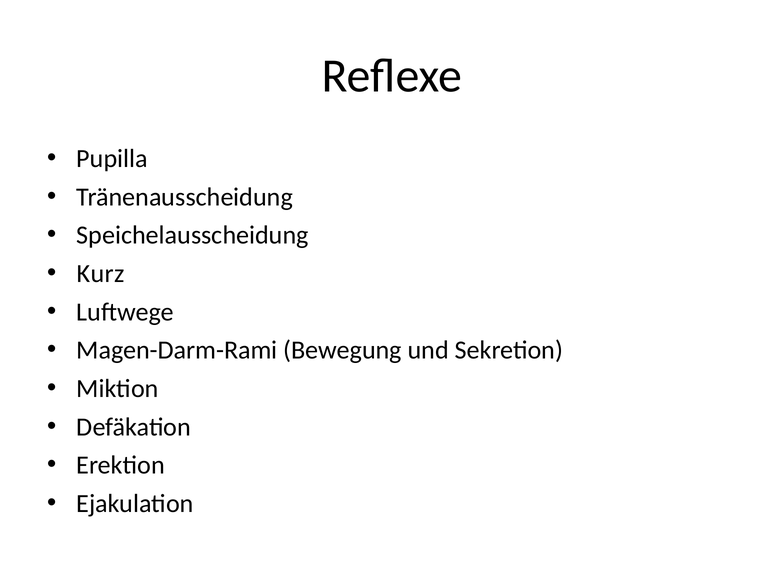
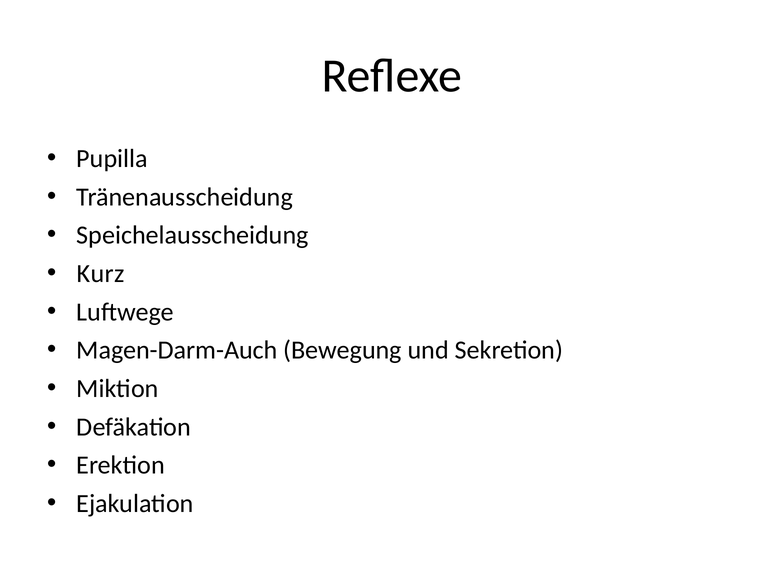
Magen-Darm-Rami: Magen-Darm-Rami -> Magen-Darm-Auch
